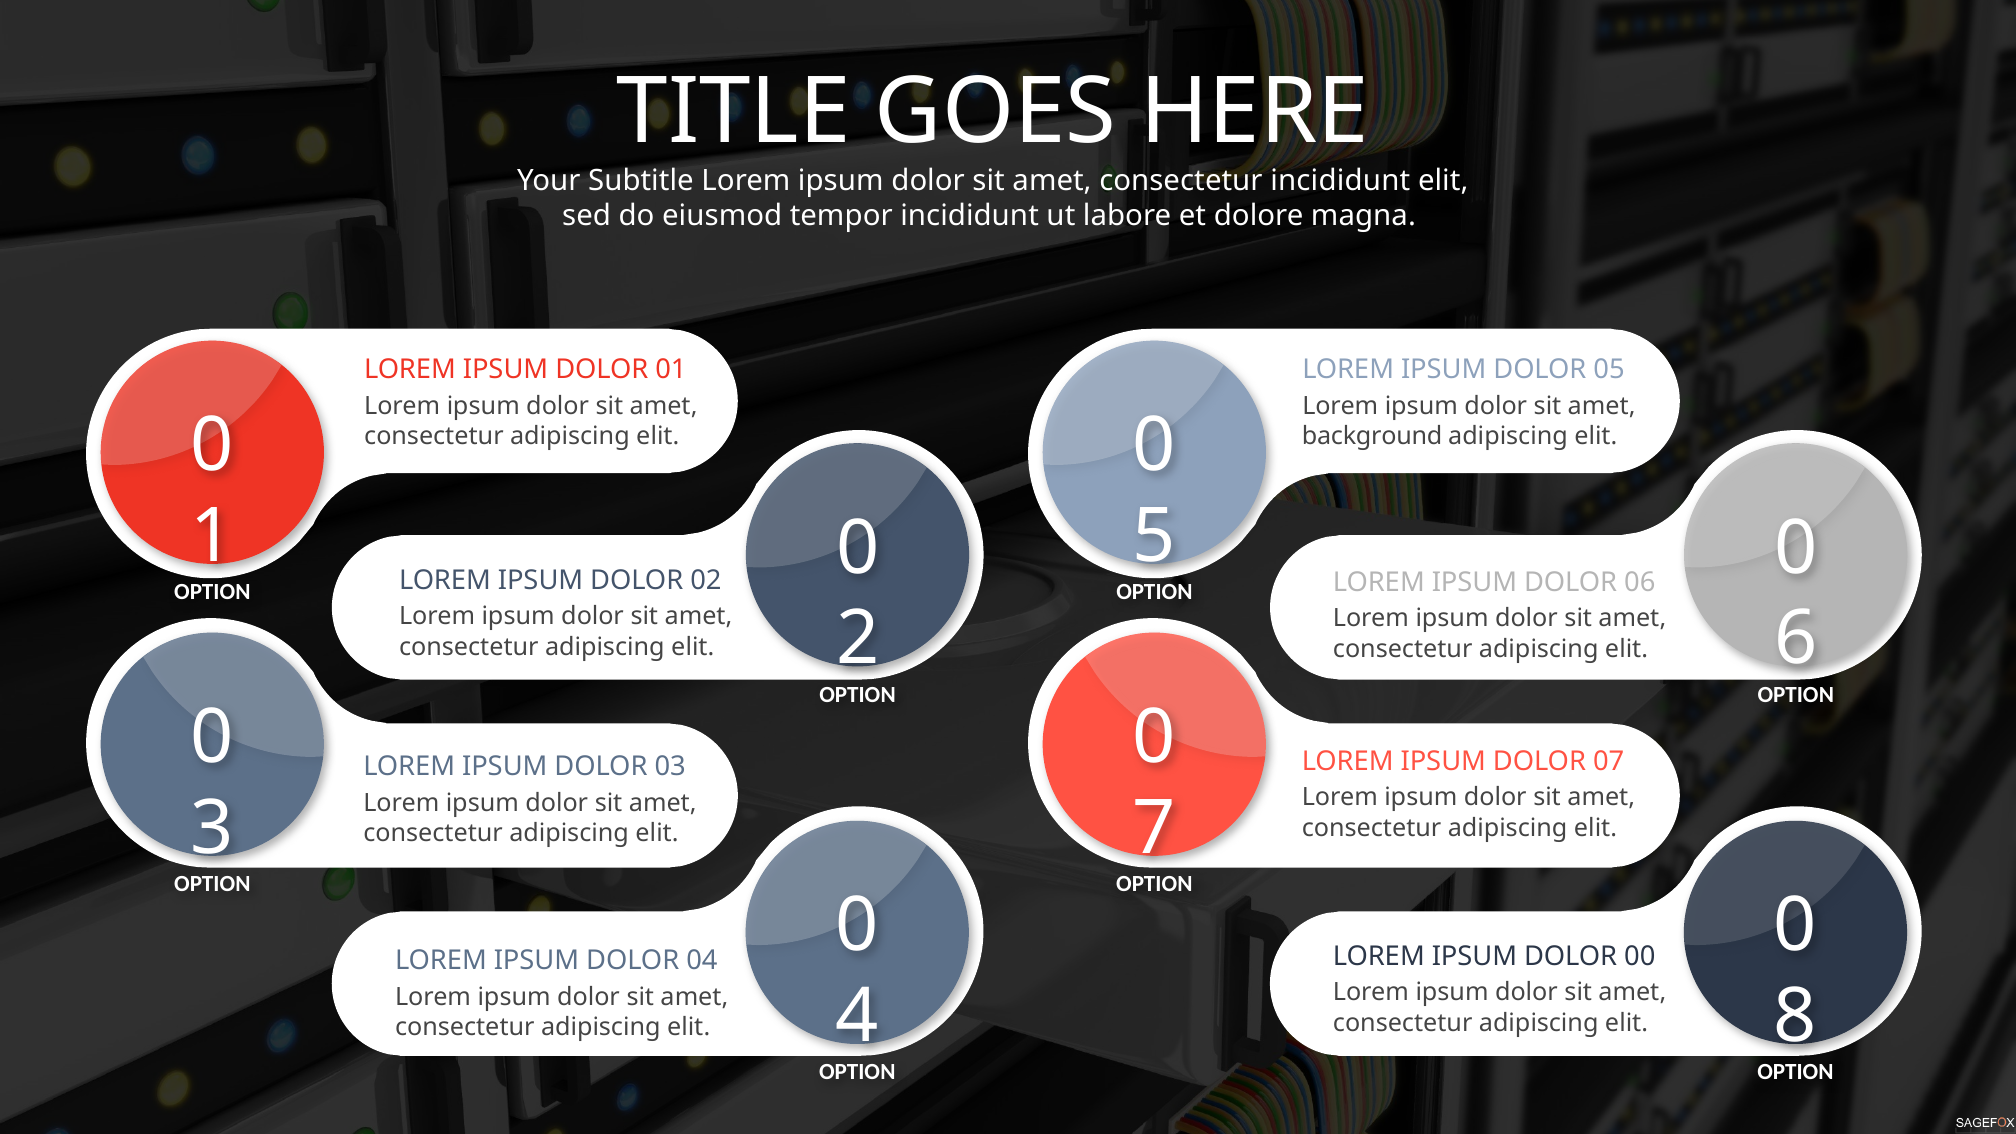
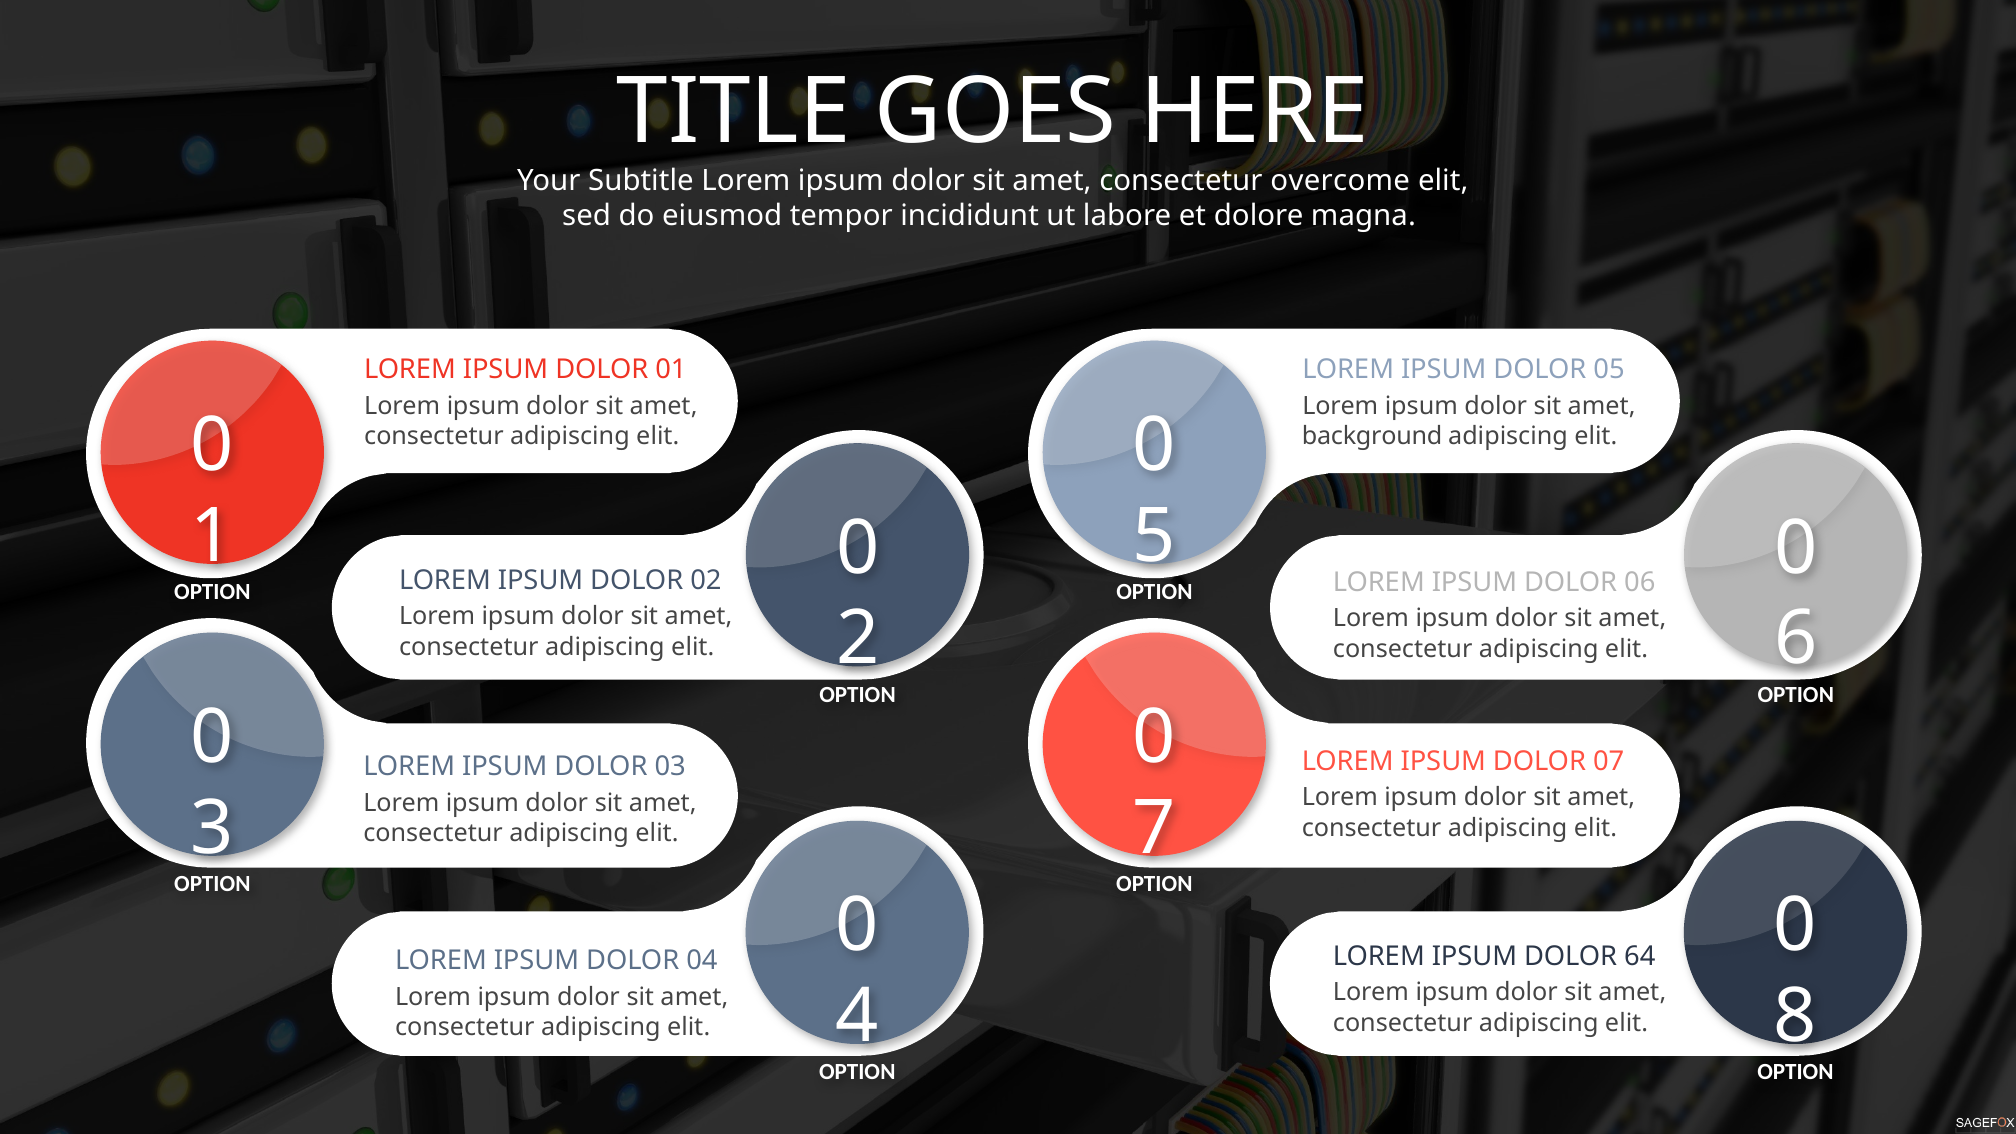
consectetur incididunt: incididunt -> overcome
00: 00 -> 64
